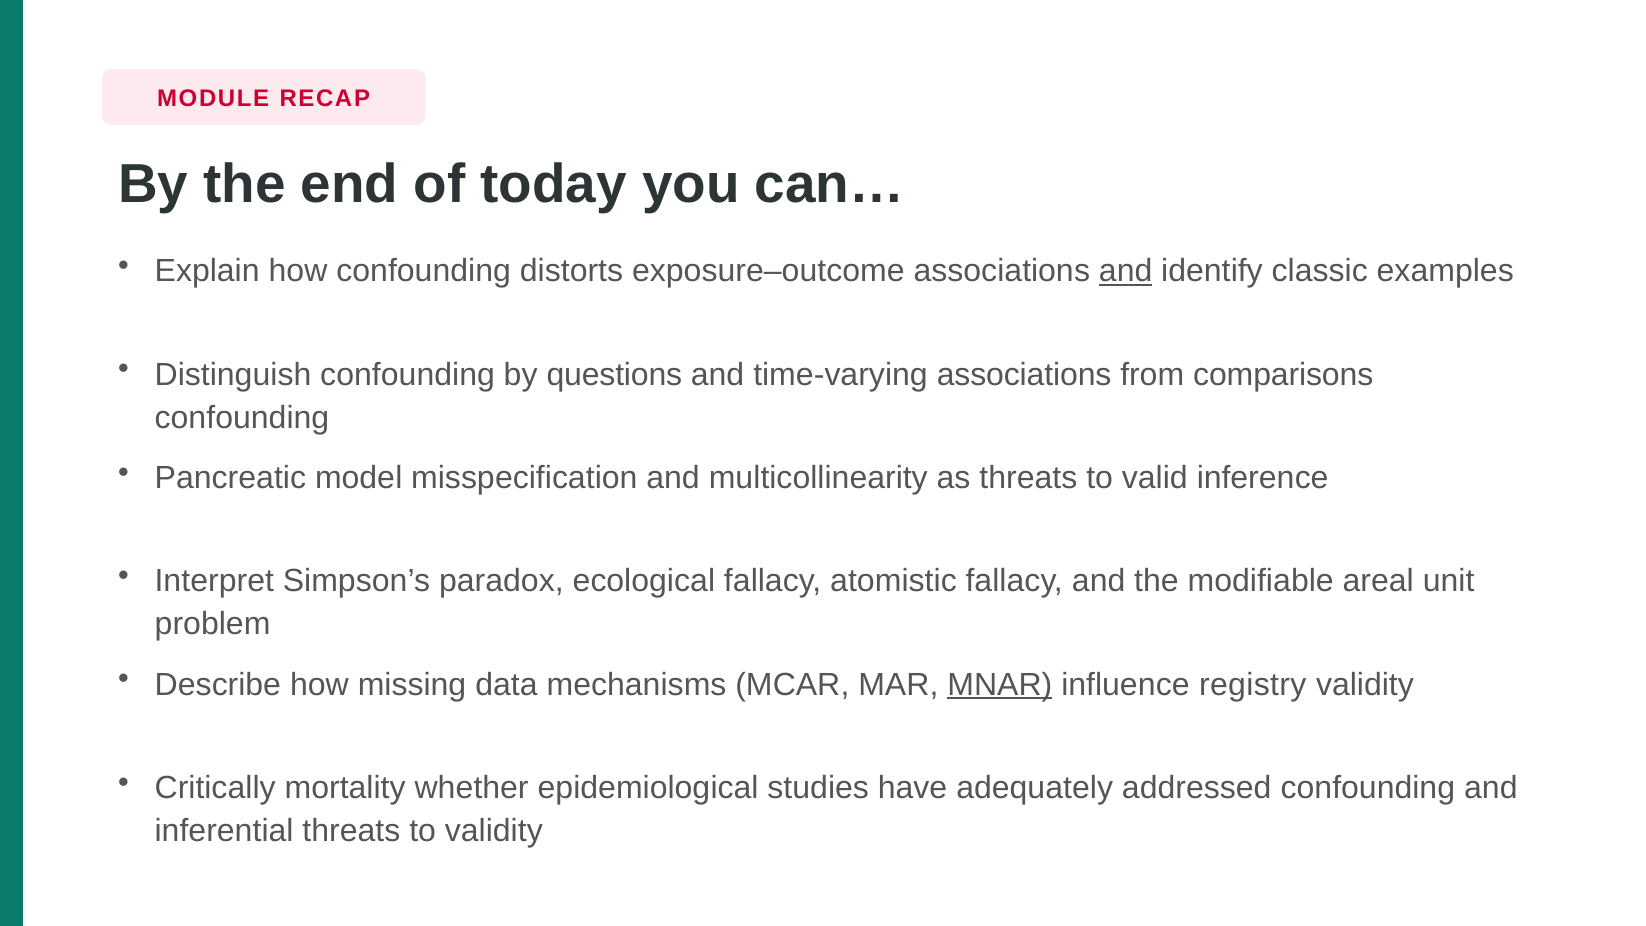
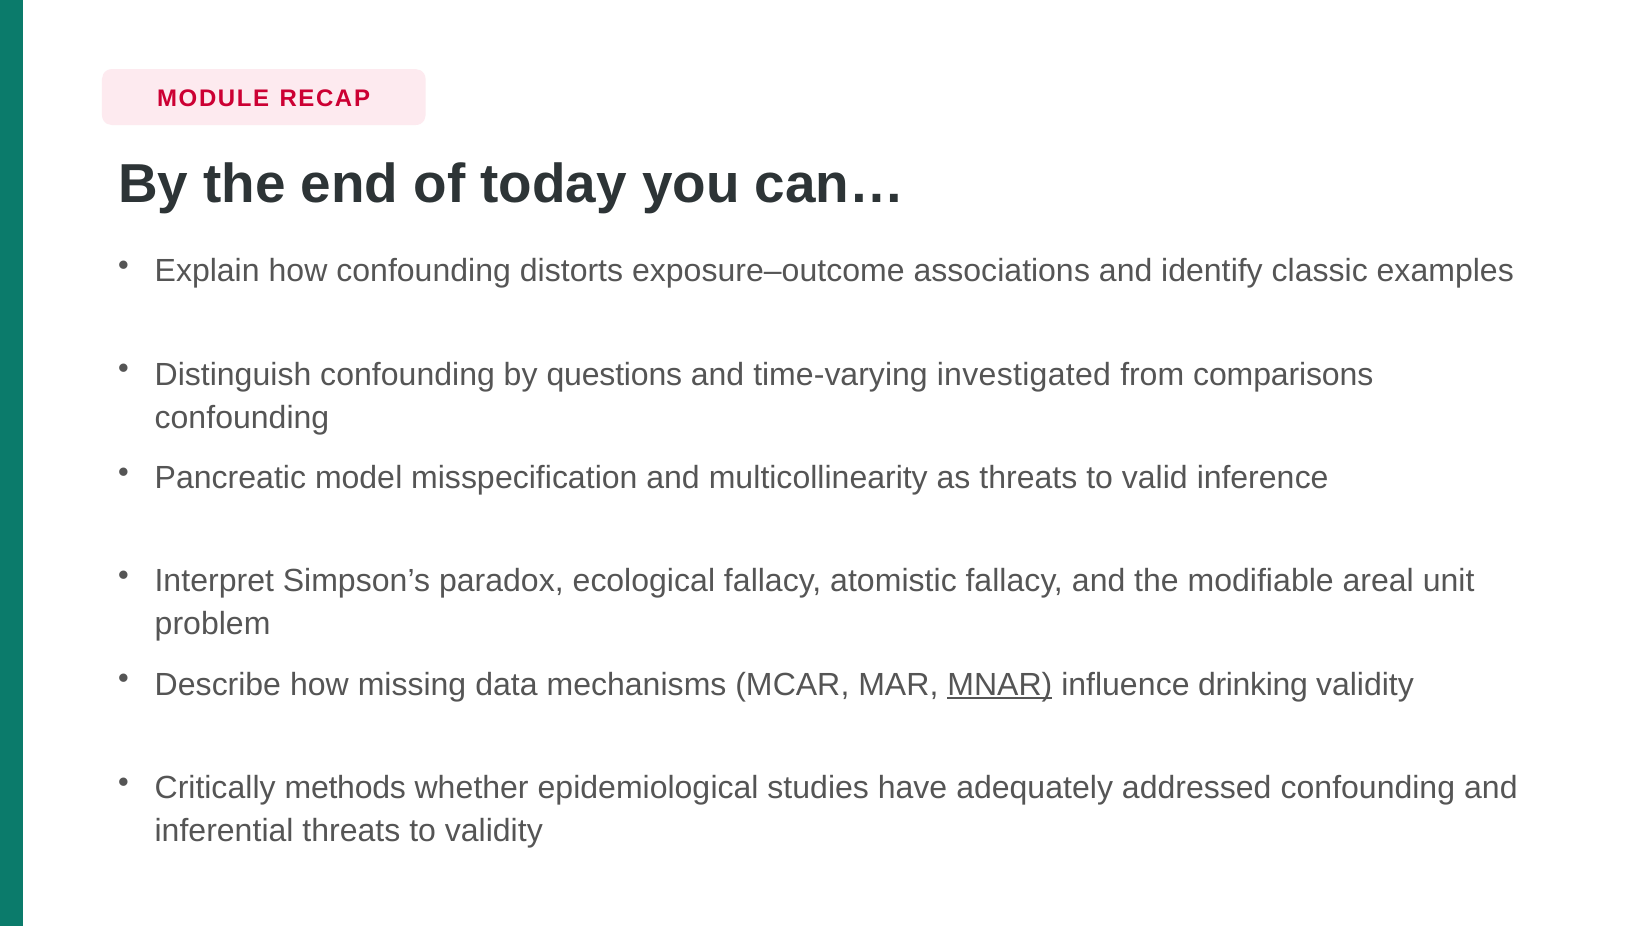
and at (1126, 271) underline: present -> none
time-varying associations: associations -> investigated
registry: registry -> drinking
mortality: mortality -> methods
